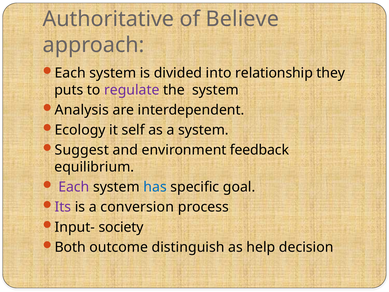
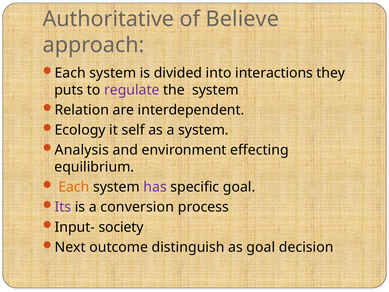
relationship: relationship -> interactions
Analysis: Analysis -> Relation
Suggest: Suggest -> Analysis
feedback: feedback -> effecting
Each at (74, 187) colour: purple -> orange
has colour: blue -> purple
Both: Both -> Next
as help: help -> goal
